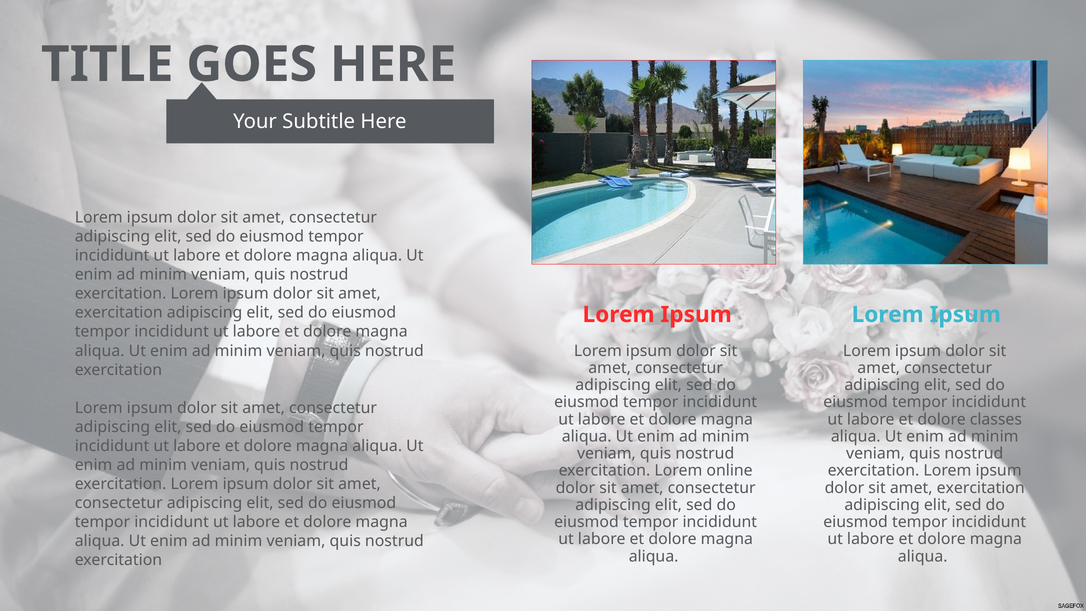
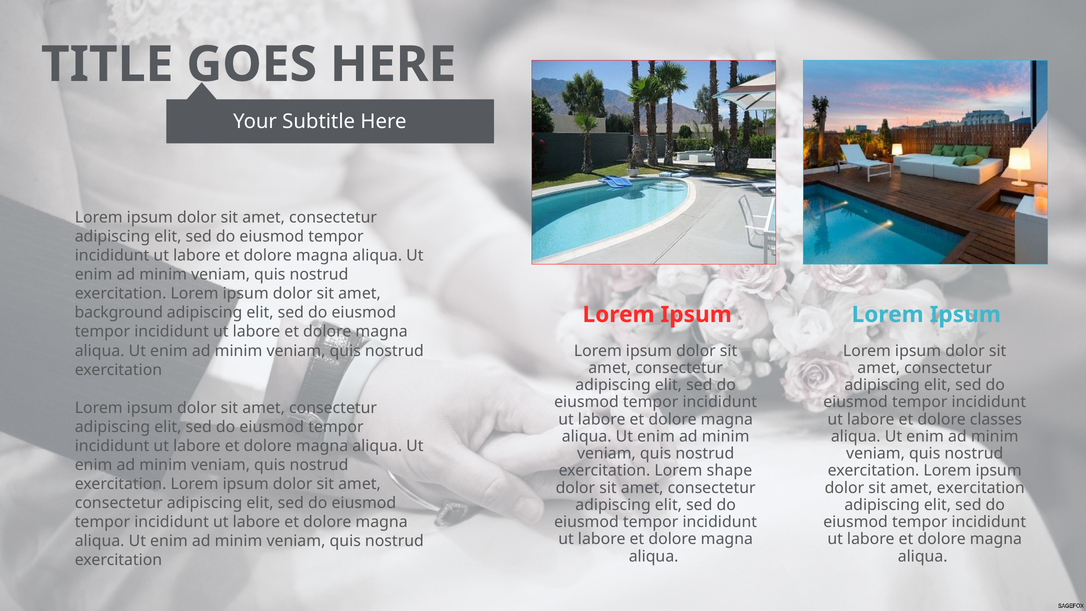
exercitation at (119, 313): exercitation -> background
online: online -> shape
